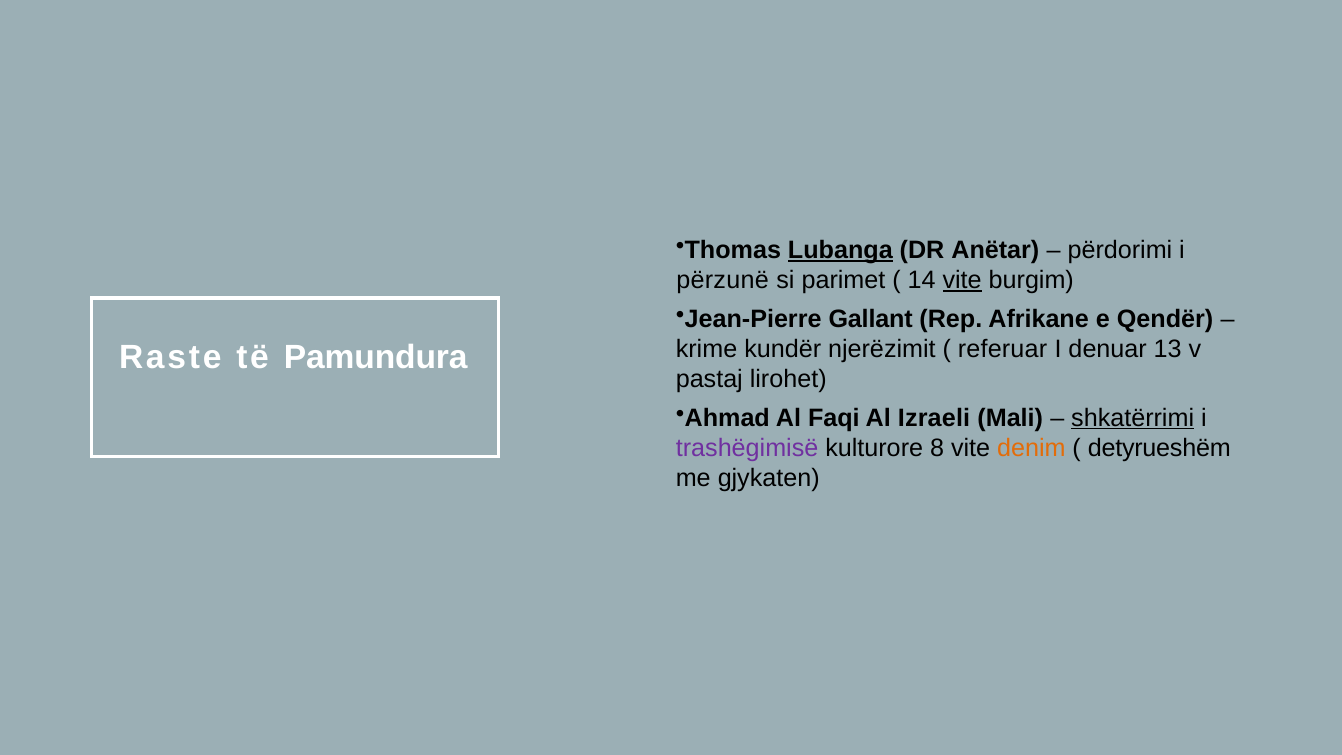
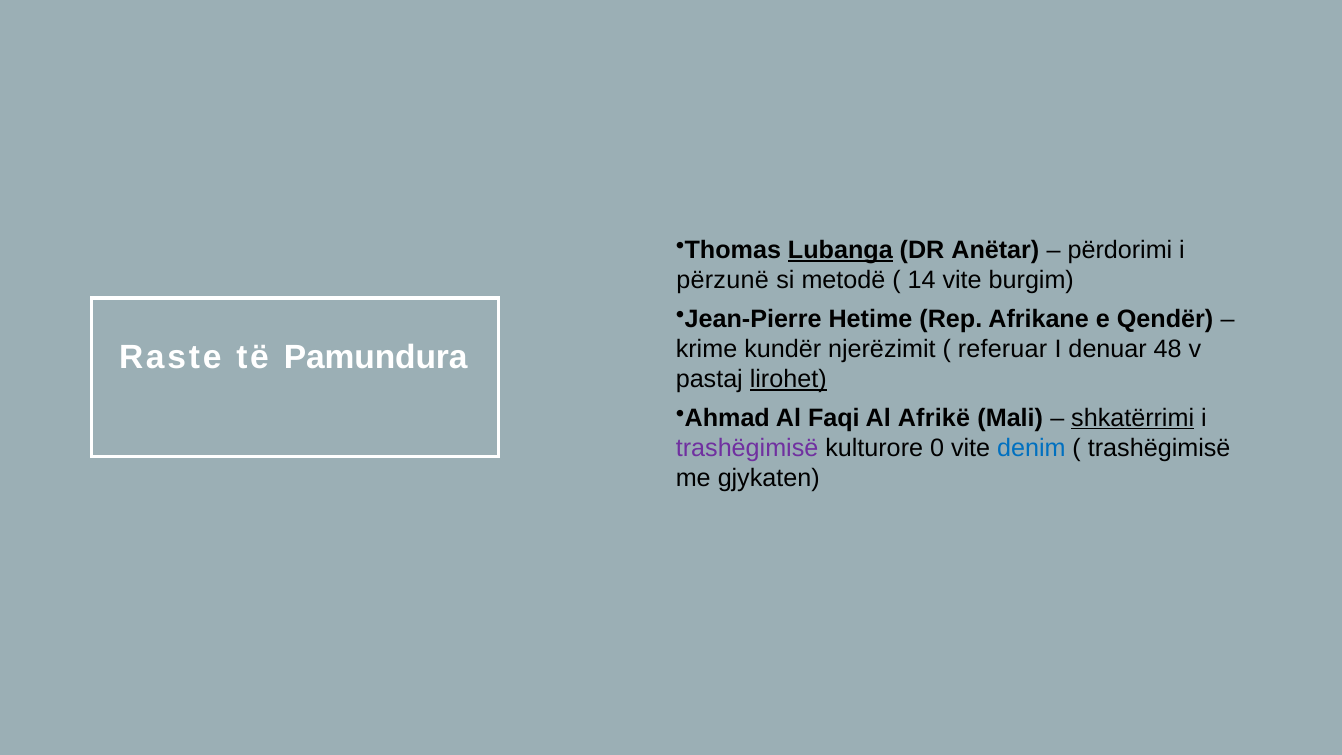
parimet: parimet -> metodë
vite at (962, 280) underline: present -> none
Gallant: Gallant -> Hetime
13: 13 -> 48
lirohet underline: none -> present
Izraeli: Izraeli -> Afrikë
8: 8 -> 0
denim colour: orange -> blue
detyrueshëm at (1159, 448): detyrueshëm -> trashëgimisë
